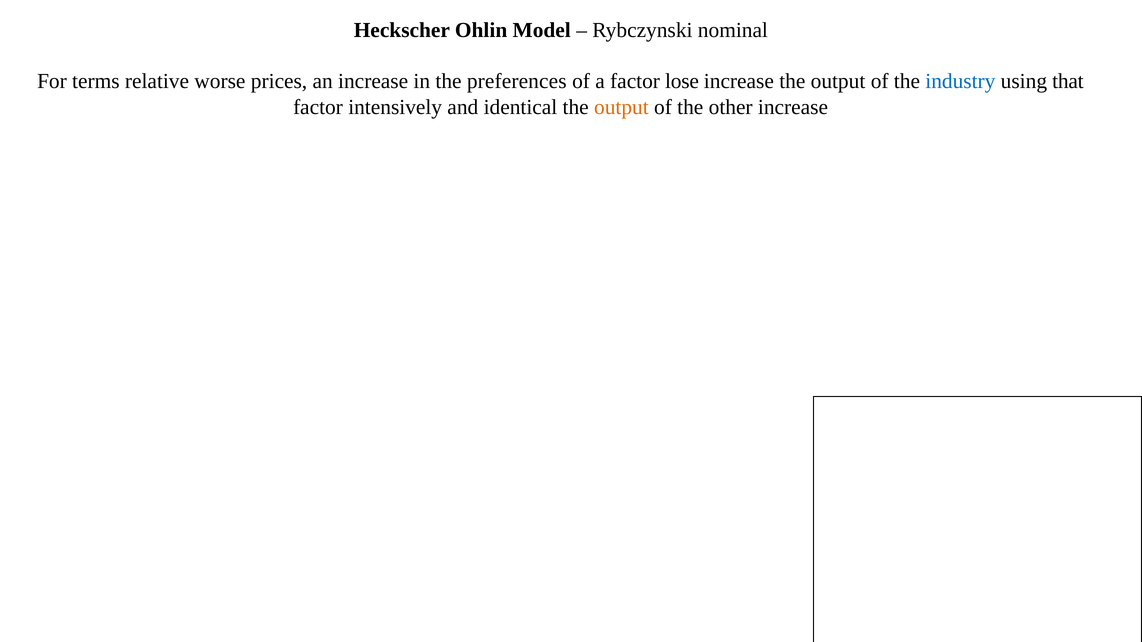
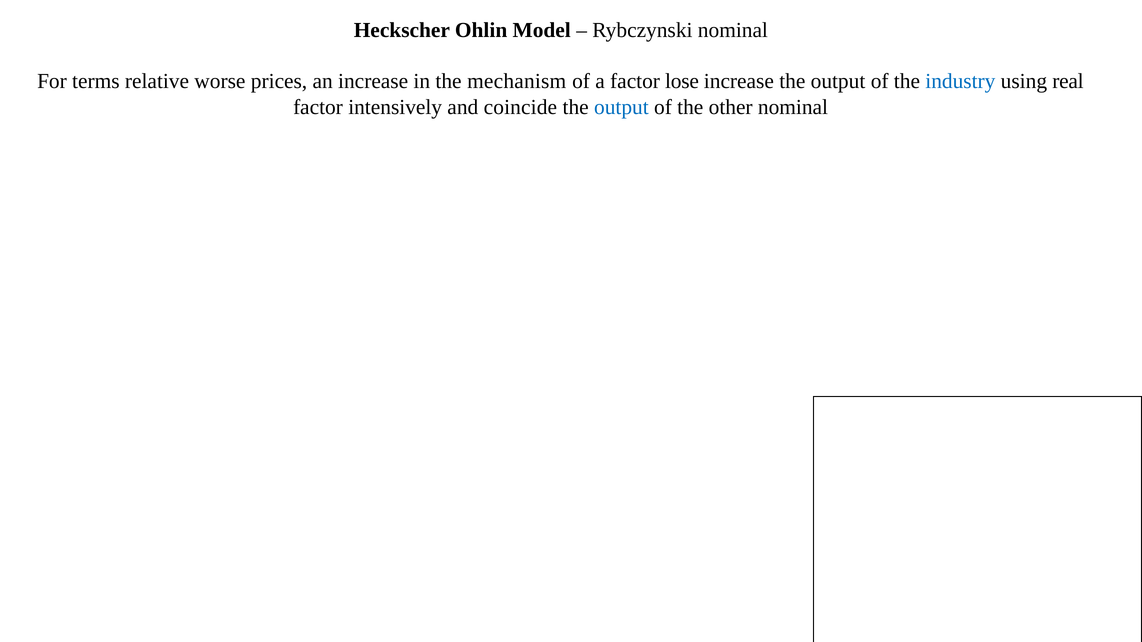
preferences: preferences -> mechanism
that: that -> real
identical: identical -> coincide
output at (621, 107) colour: orange -> blue
other increase: increase -> nominal
